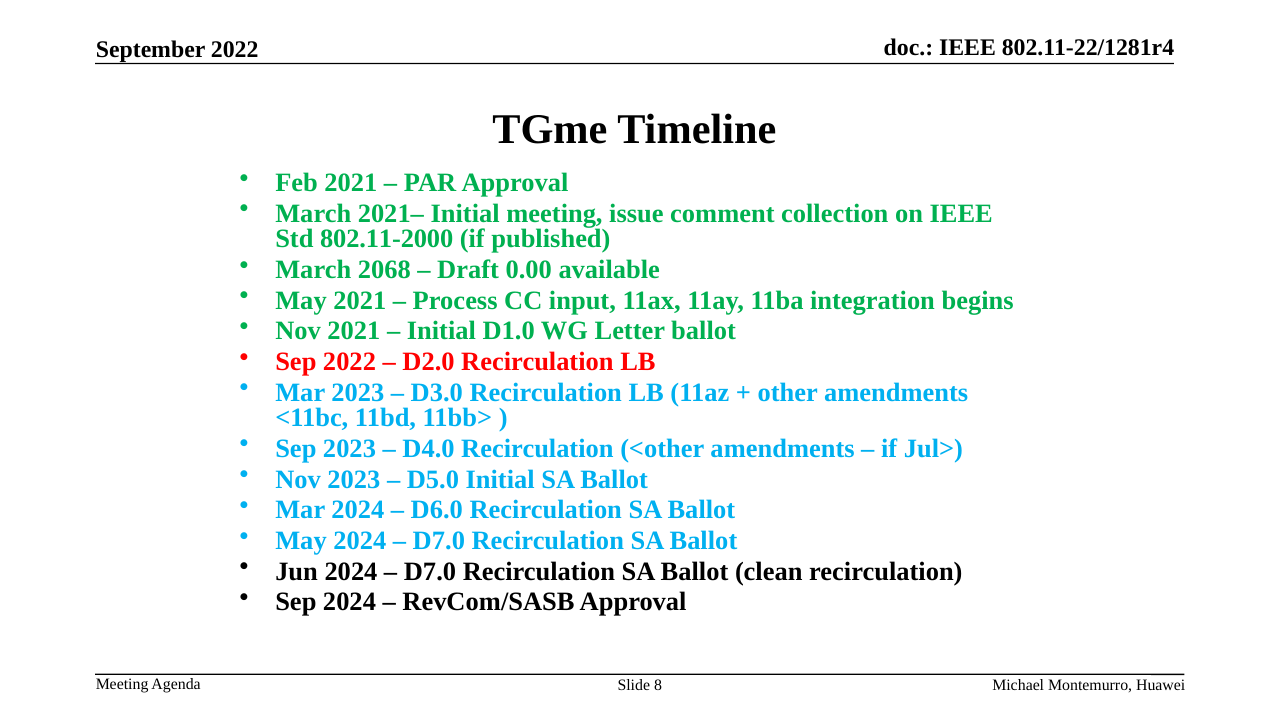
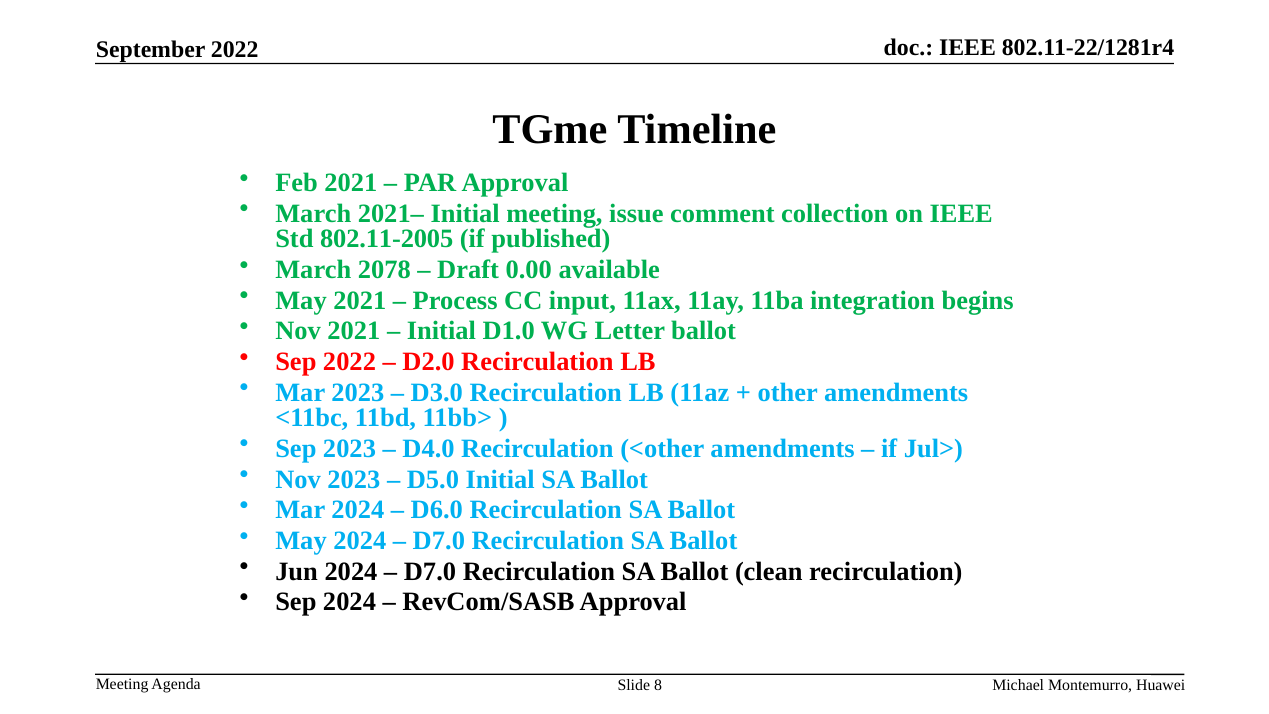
802.11-2000: 802.11-2000 -> 802.11-2005
2068: 2068 -> 2078
